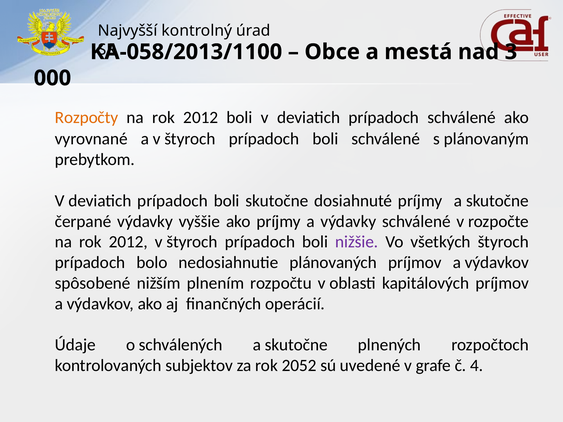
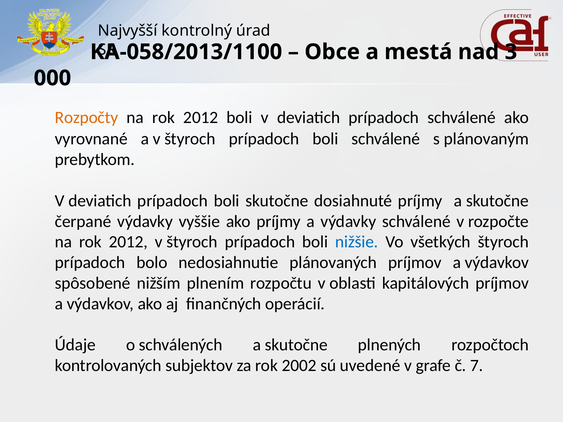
nižšie colour: purple -> blue
2052: 2052 -> 2002
4: 4 -> 7
